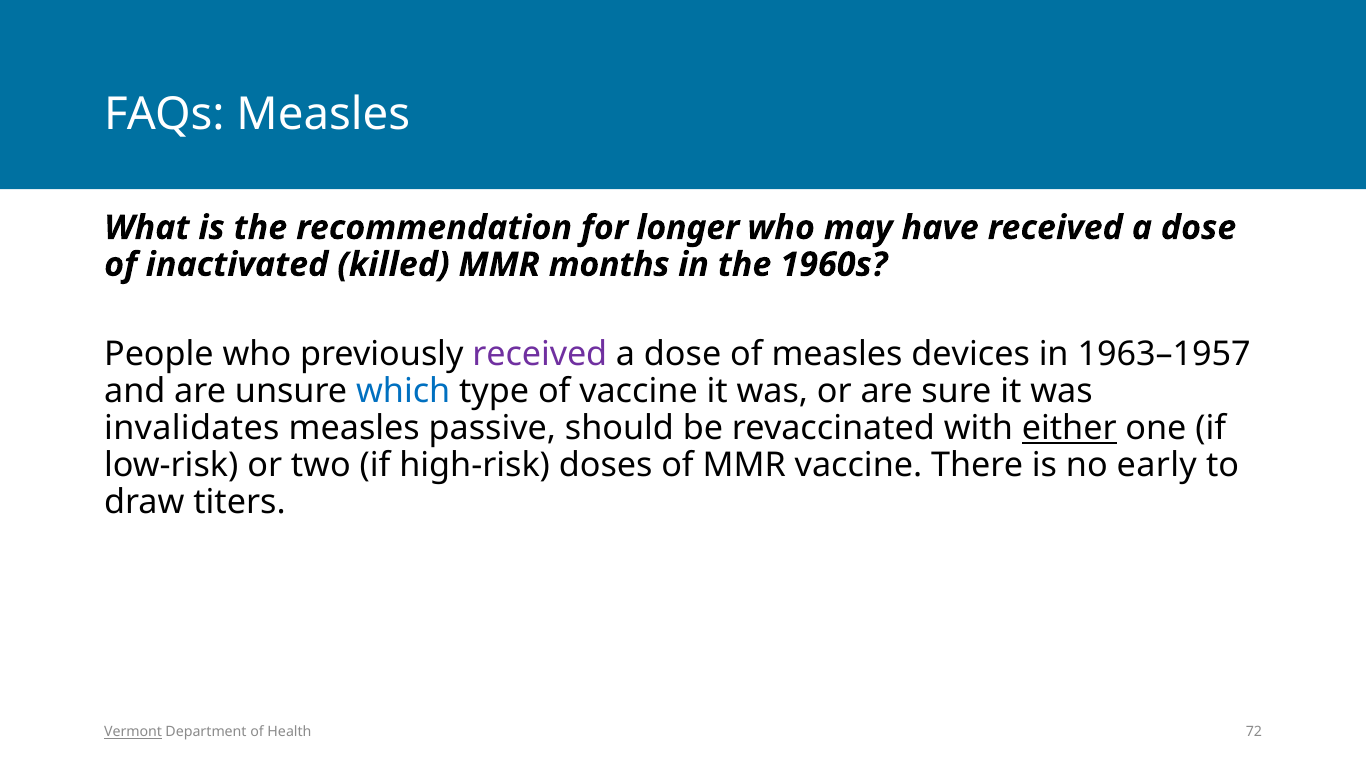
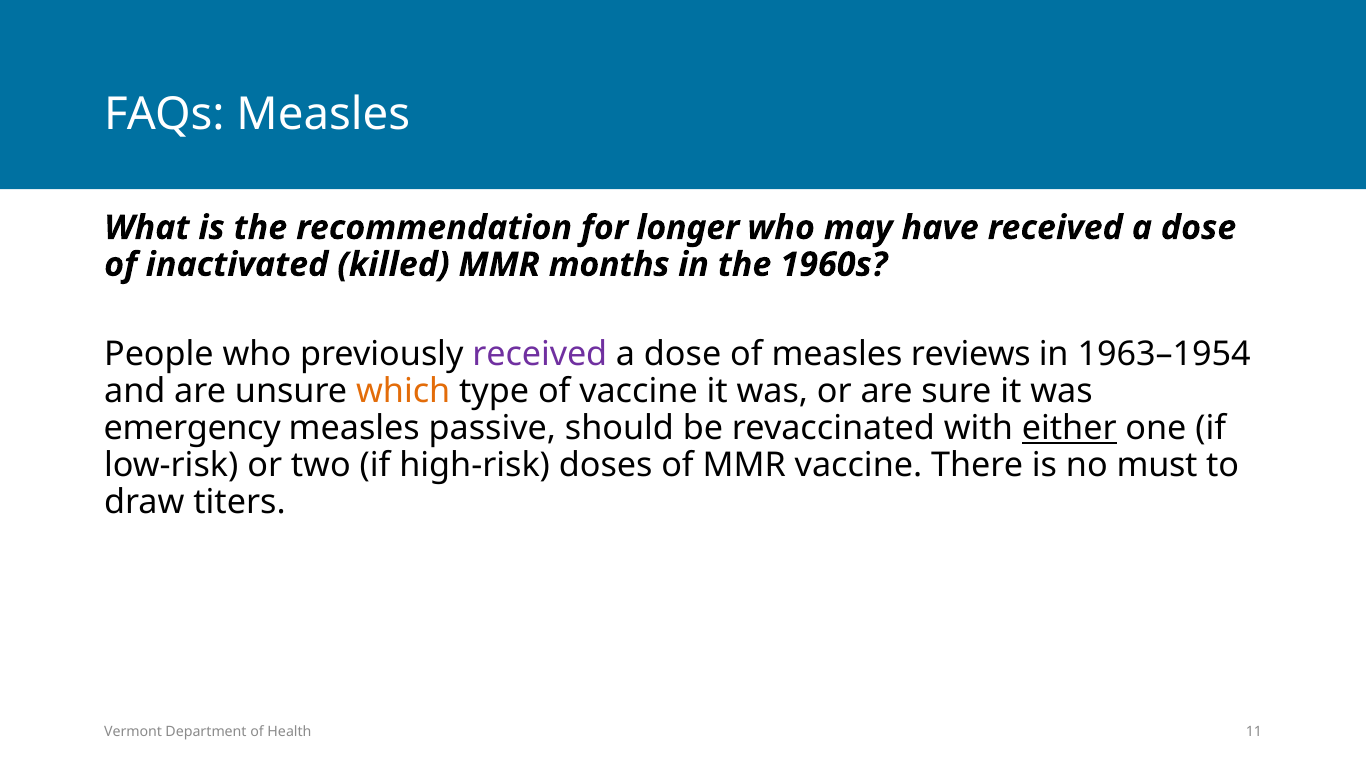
devices: devices -> reviews
1963–1957: 1963–1957 -> 1963–1954
which colour: blue -> orange
invalidates: invalidates -> emergency
early: early -> must
Vermont underline: present -> none
72: 72 -> 11
